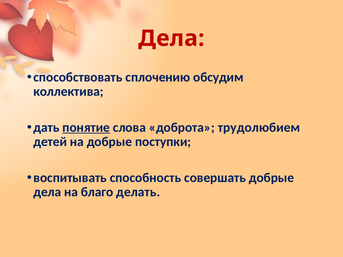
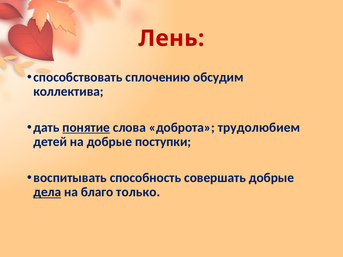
Дела at (171, 38): Дела -> Лень
дела at (47, 192) underline: none -> present
делать: делать -> только
